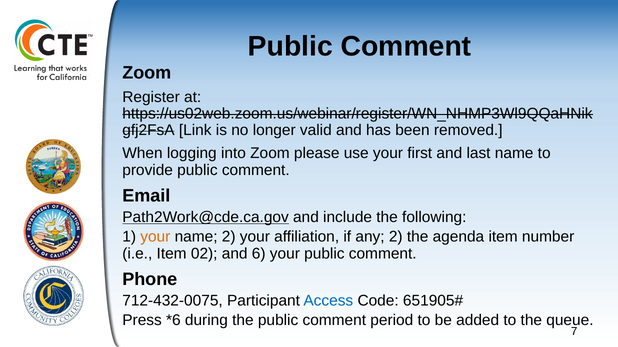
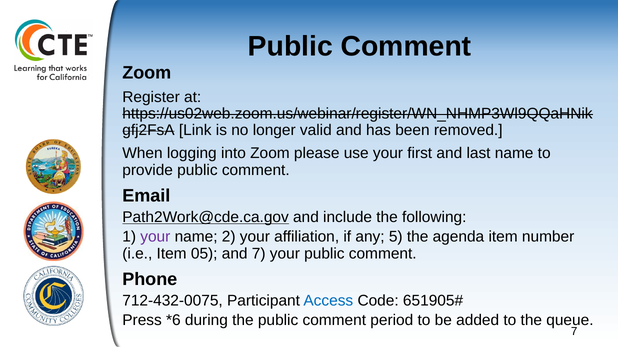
your at (155, 237) colour: orange -> purple
any 2: 2 -> 5
02: 02 -> 05
and 6: 6 -> 7
